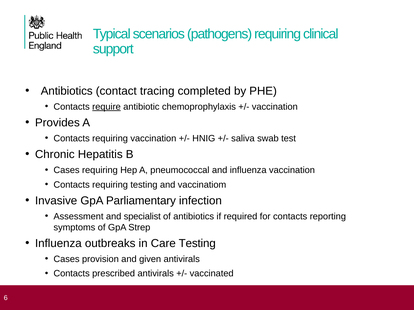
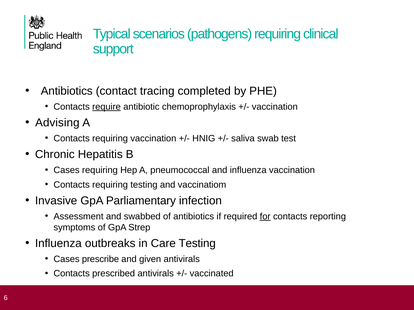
Provides: Provides -> Advising
specialist: specialist -> swabbed
for underline: none -> present
provision: provision -> prescribe
